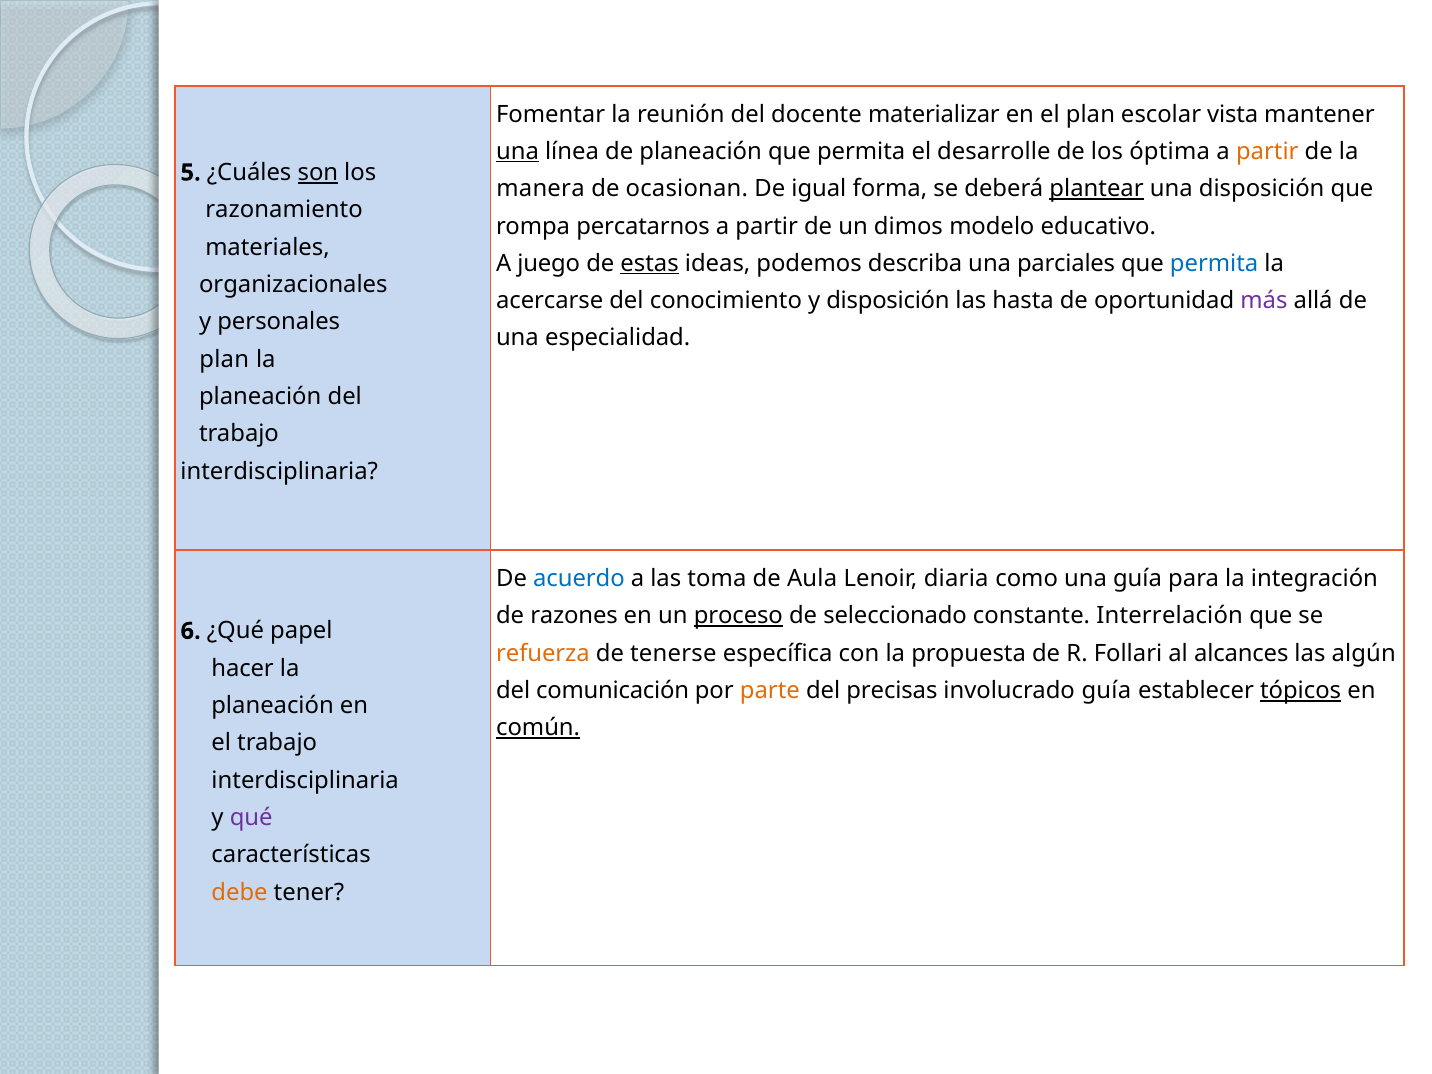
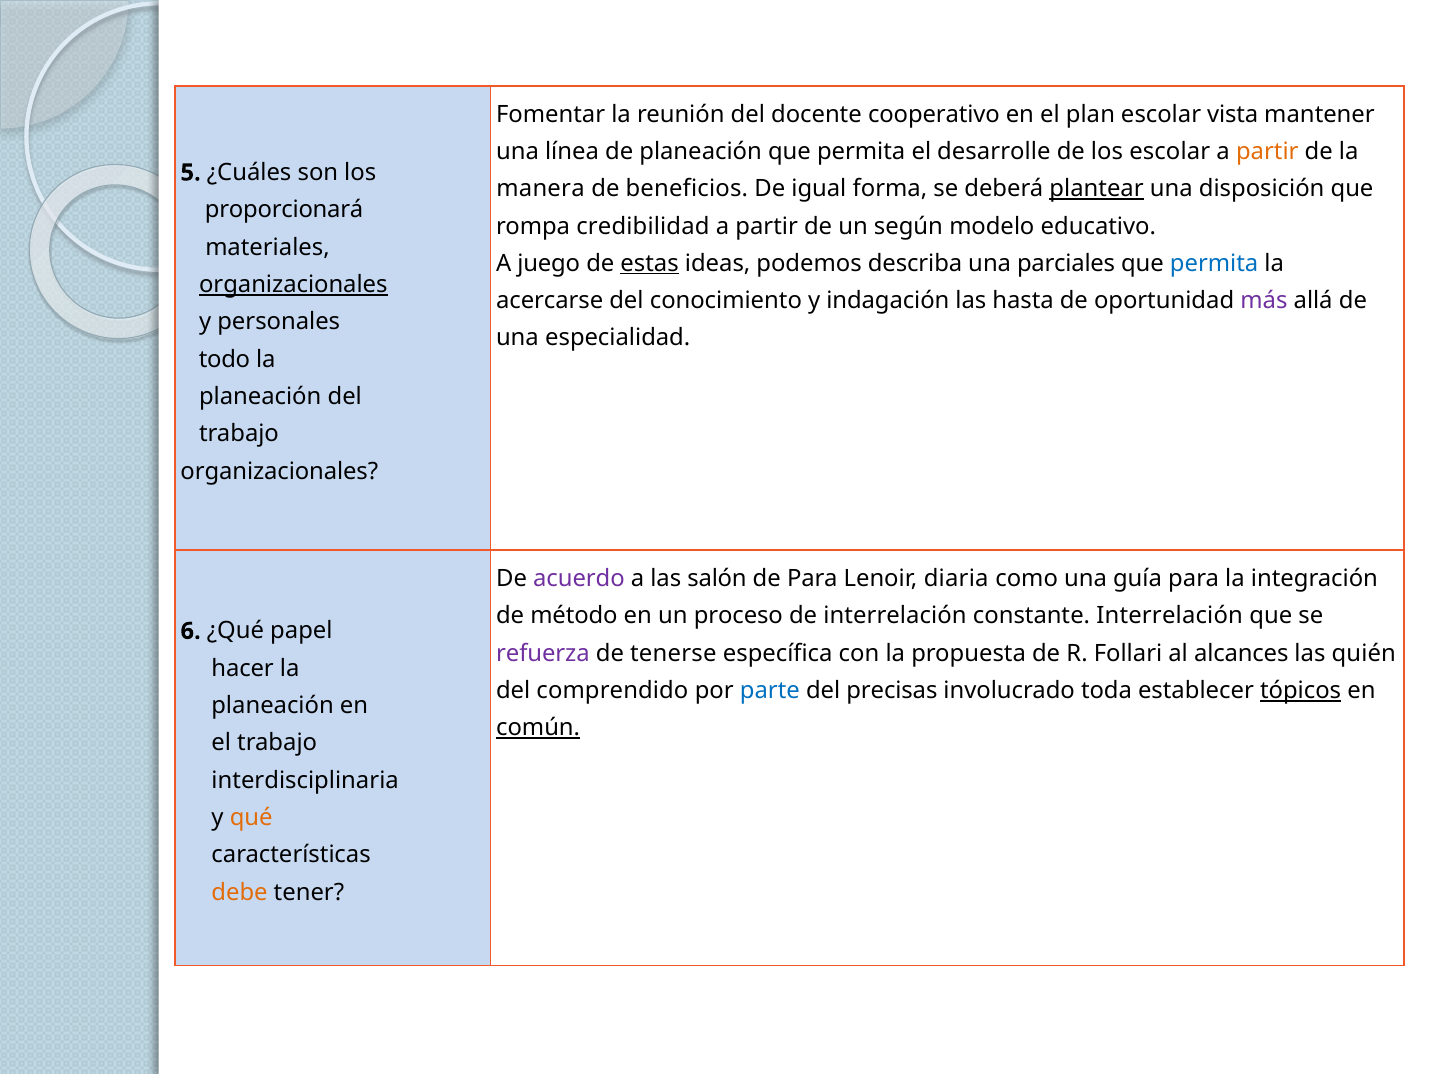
materializar: materializar -> cooperativo
una at (518, 152) underline: present -> none
los óptima: óptima -> escolar
son underline: present -> none
ocasionan: ocasionan -> beneficios
razonamiento: razonamiento -> proporcionará
percatarnos: percatarnos -> credibilidad
dimos: dimos -> según
organizacionales at (293, 285) underline: none -> present
y disposición: disposición -> indagación
plan at (224, 359): plan -> todo
interdisciplinaria at (279, 471): interdisciplinaria -> organizacionales
acuerdo colour: blue -> purple
toma: toma -> salón
de Aula: Aula -> Para
razones: razones -> método
proceso underline: present -> none
de seleccionado: seleccionado -> interrelación
refuerza colour: orange -> purple
algún: algún -> quién
comunicación: comunicación -> comprendido
parte colour: orange -> blue
involucrado guía: guía -> toda
qué colour: purple -> orange
